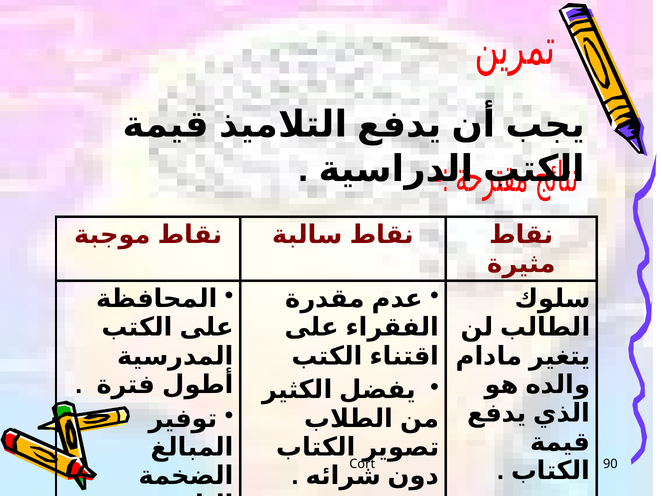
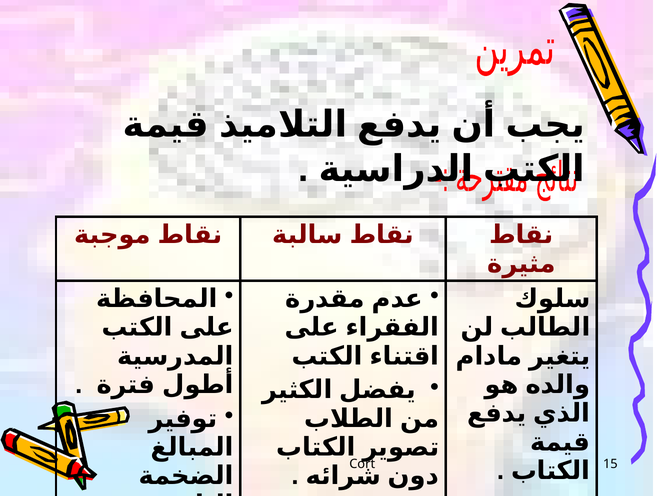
90: 90 -> 15
